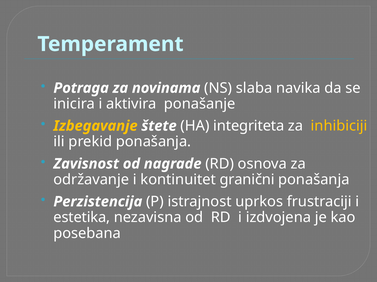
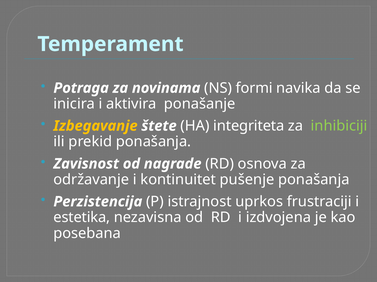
slaba: slaba -> formi
inhibiciji colour: yellow -> light green
granični: granični -> pušenje
